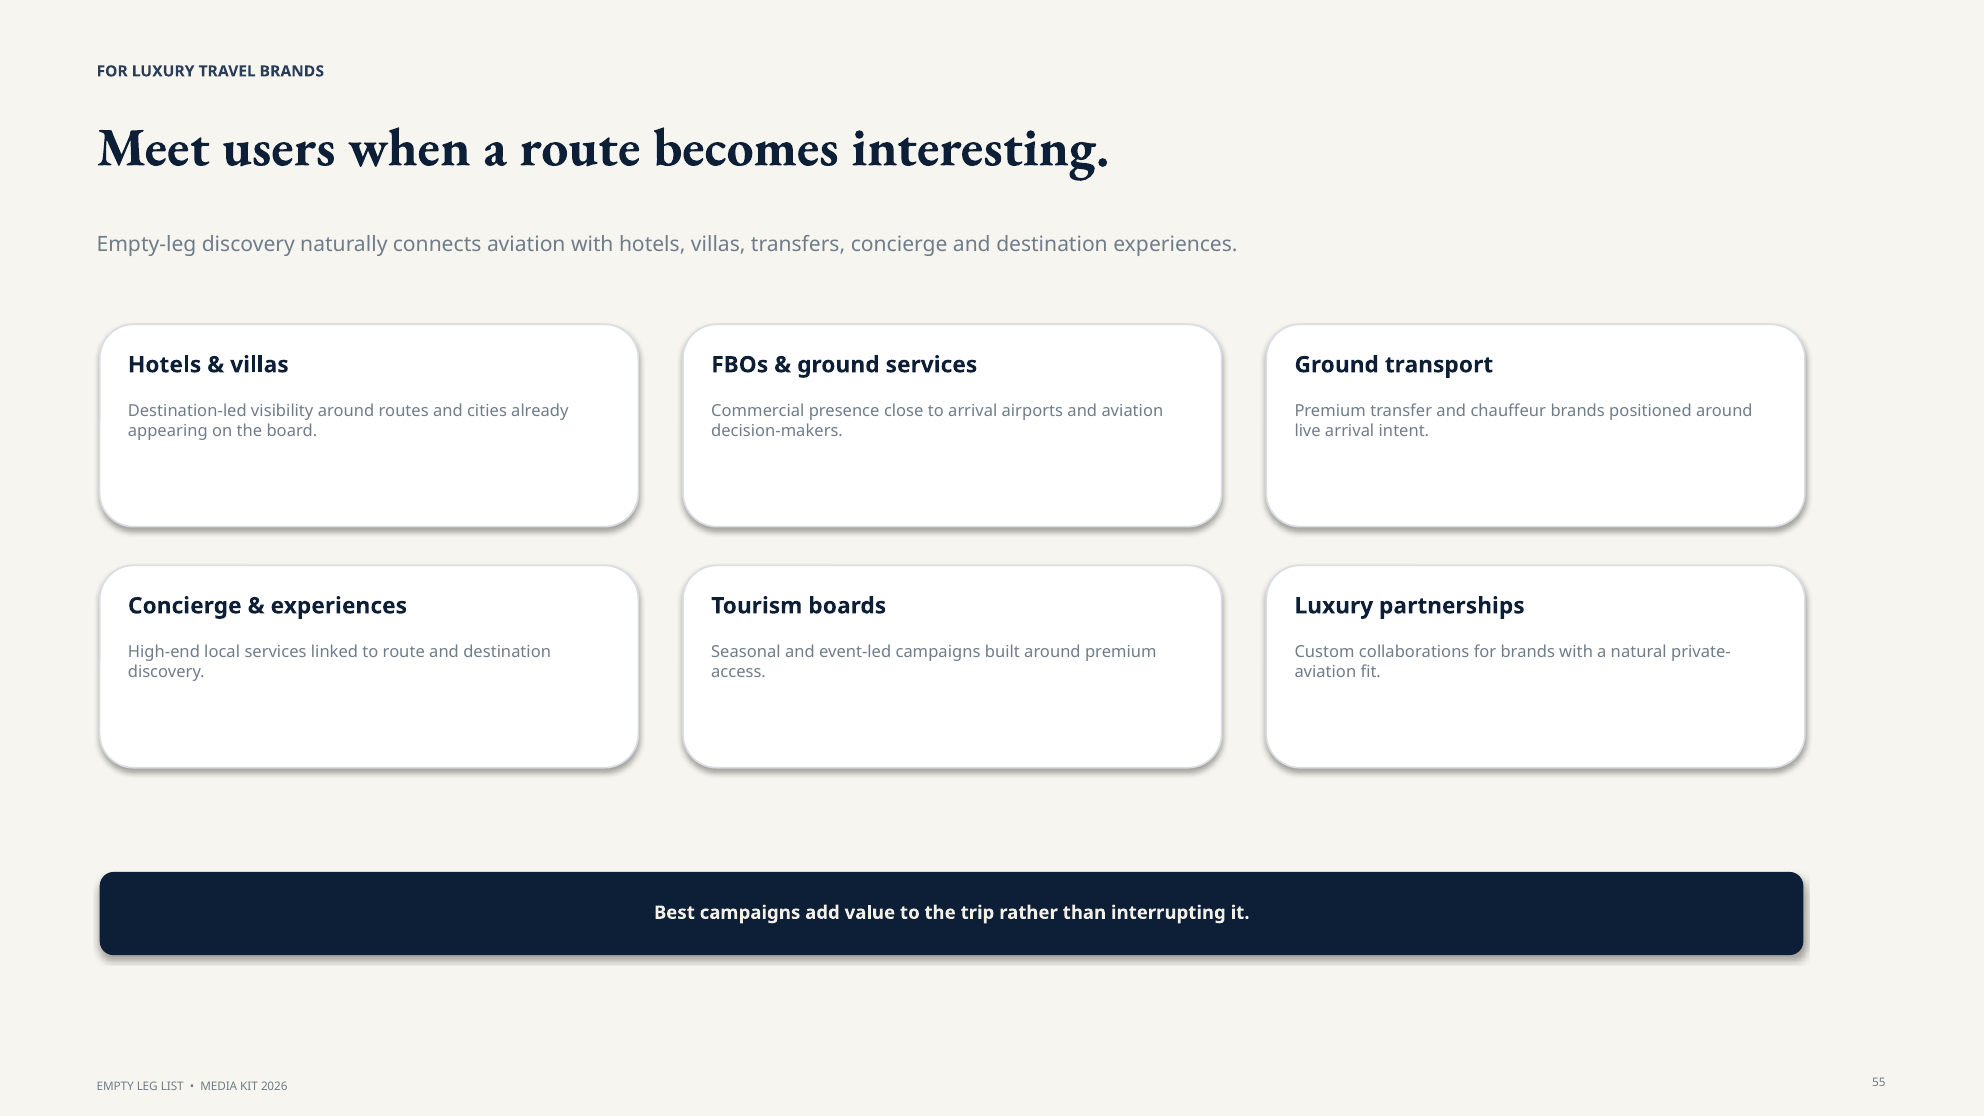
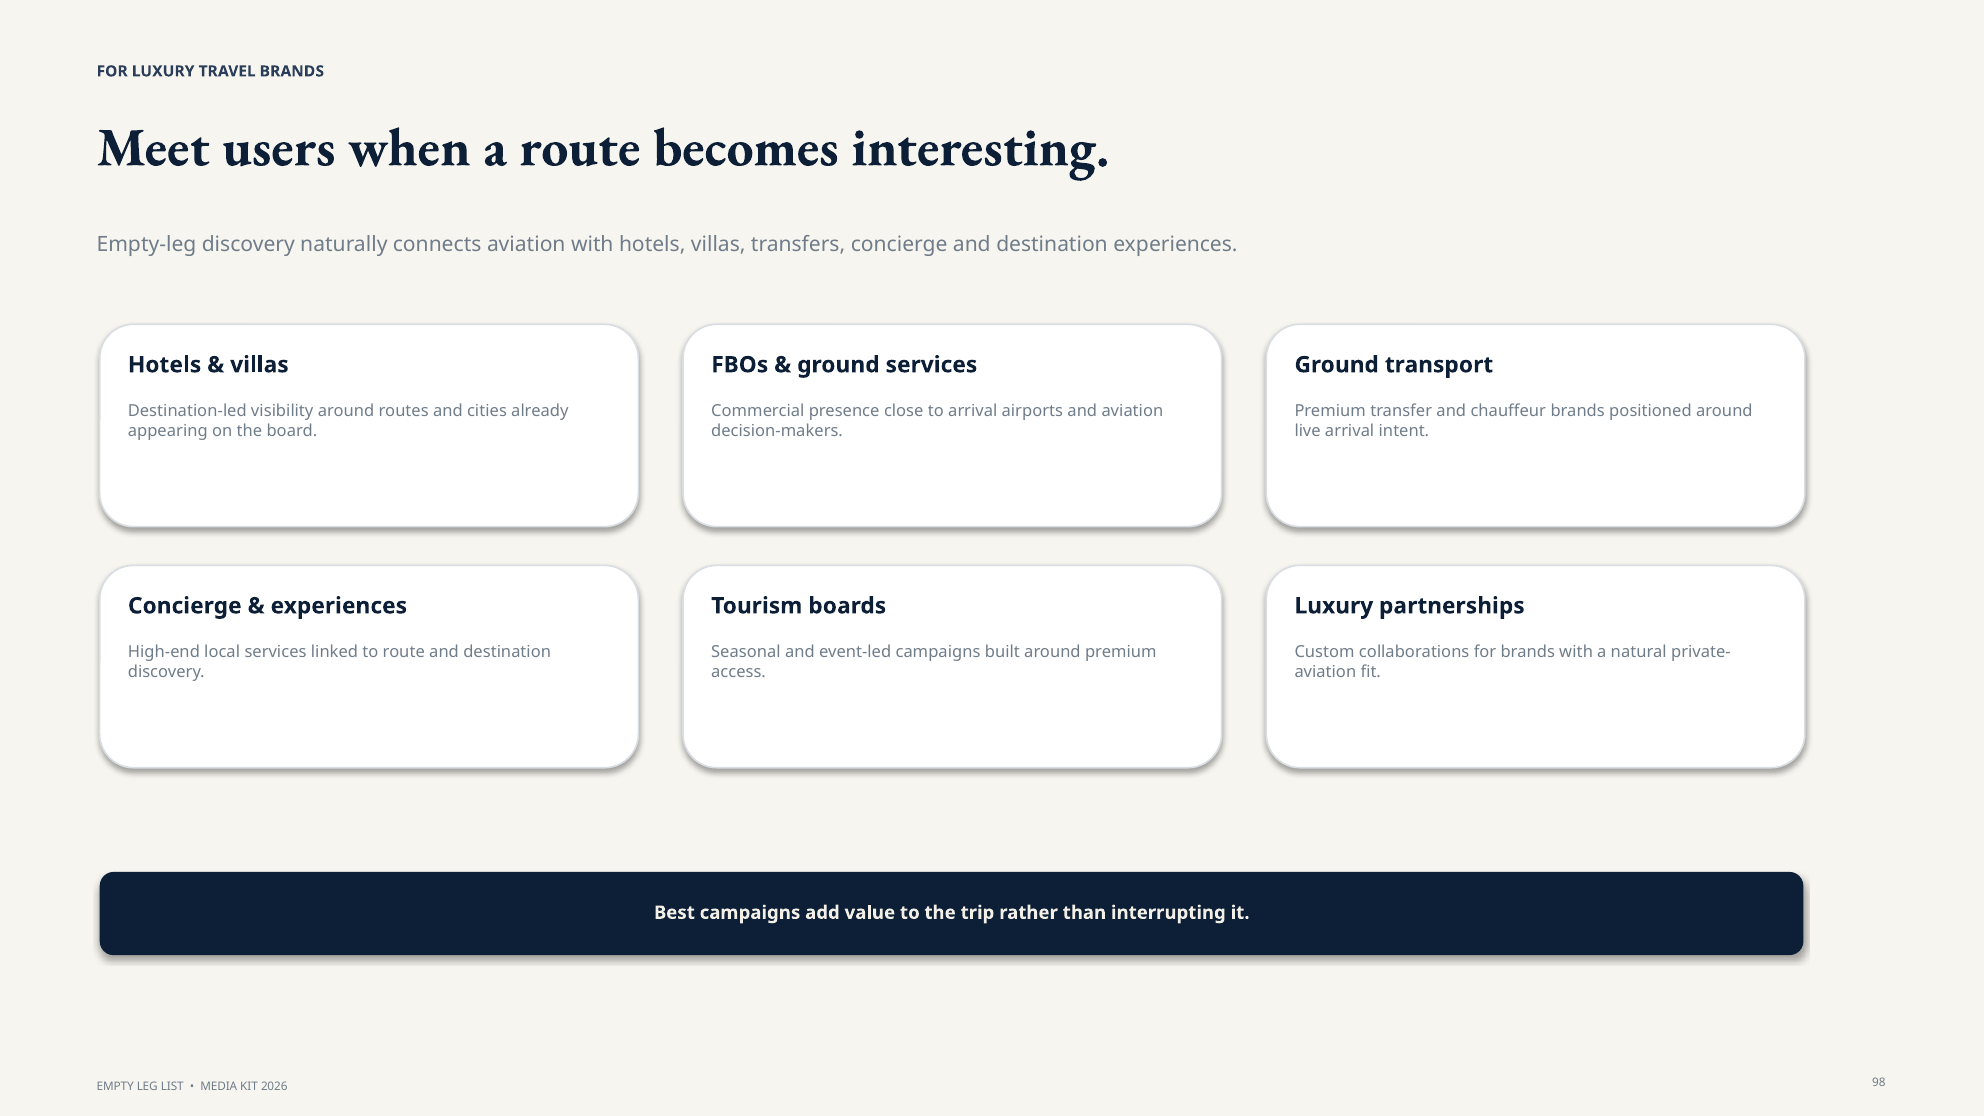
55: 55 -> 98
